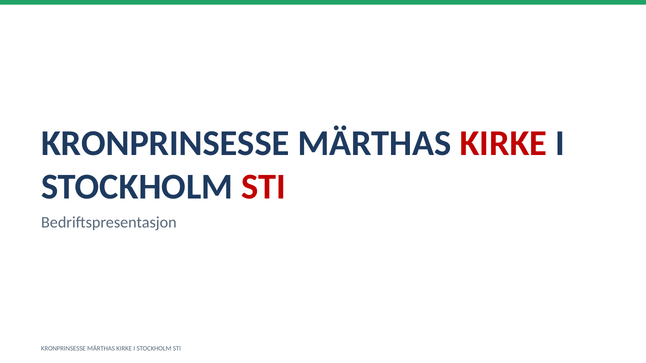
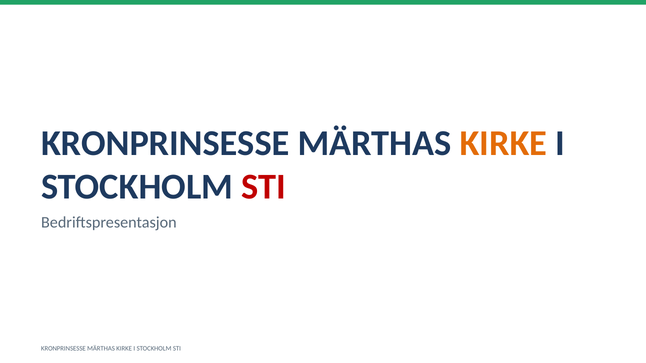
KIRKE at (503, 143) colour: red -> orange
